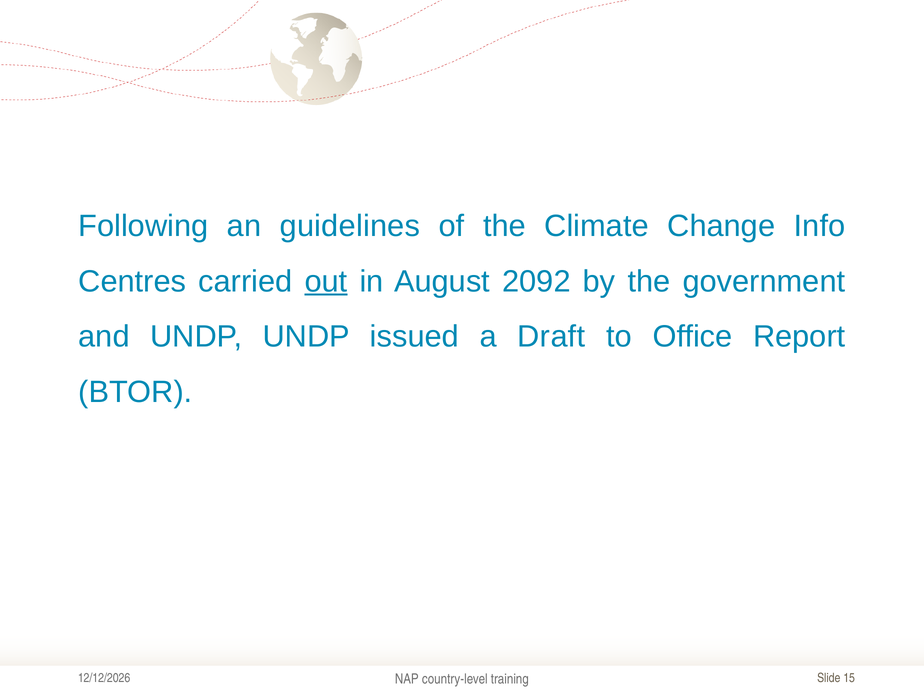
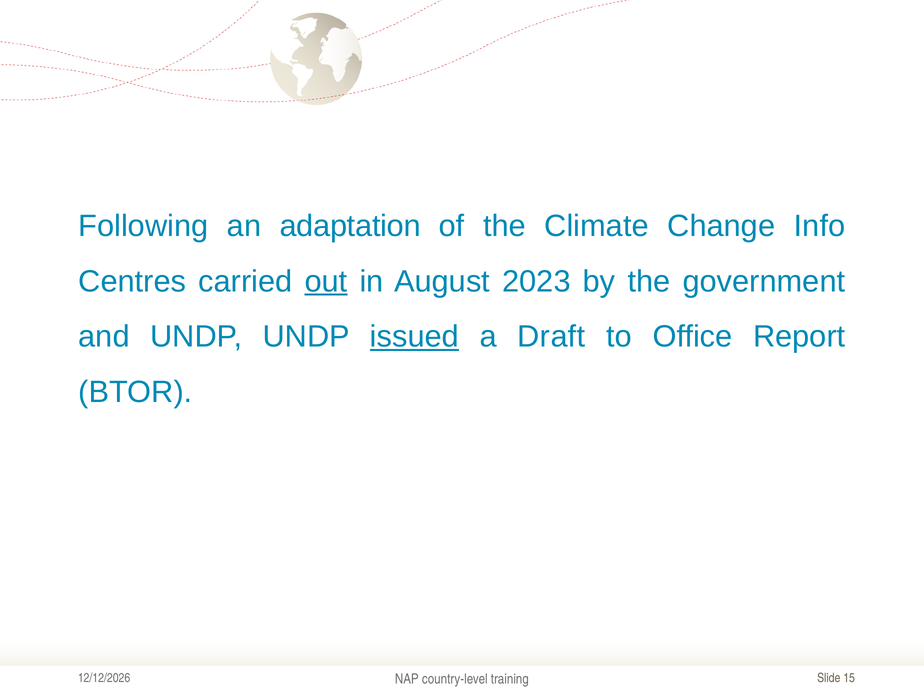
guidelines: guidelines -> adaptation
2092: 2092 -> 2023
issued underline: none -> present
